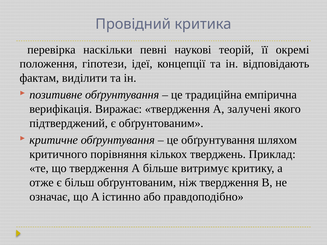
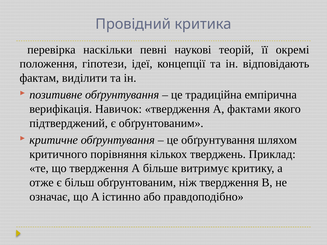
Виражає: Виражає -> Навичок
залучені: залучені -> фактами
